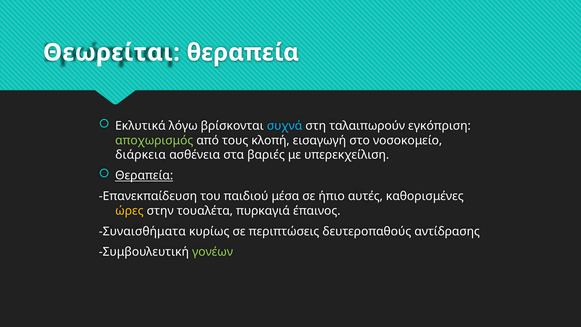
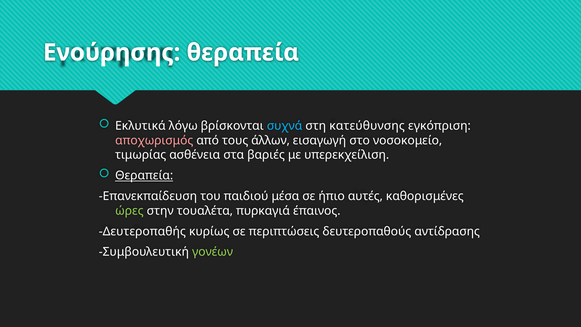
Θεωρείται: Θεωρείται -> Ενούρησης
ταλαιπωρούν: ταλαιπωρούν -> κατεύθυνσης
αποχωρισμός colour: light green -> pink
κλοπή: κλοπή -> άλλων
διάρκεια: διάρκεια -> τιμωρίας
ώρες colour: yellow -> light green
Συναισθήματα: Συναισθήματα -> Δευτεροπαθής
